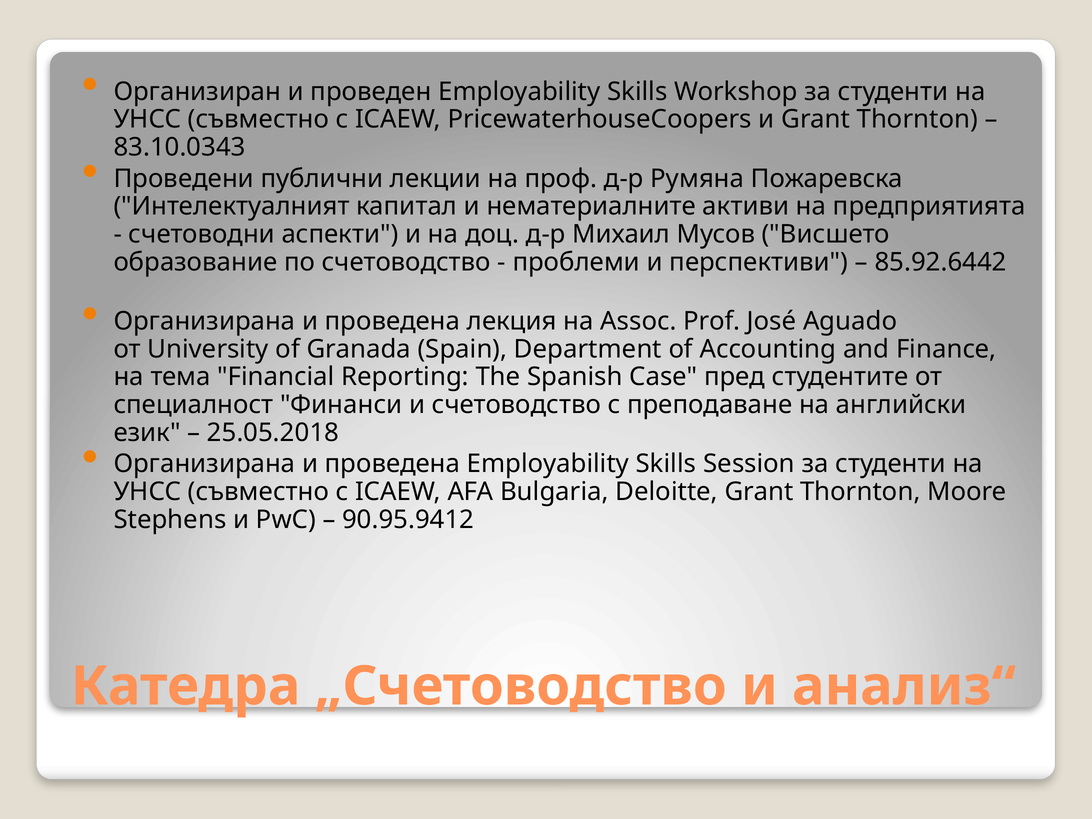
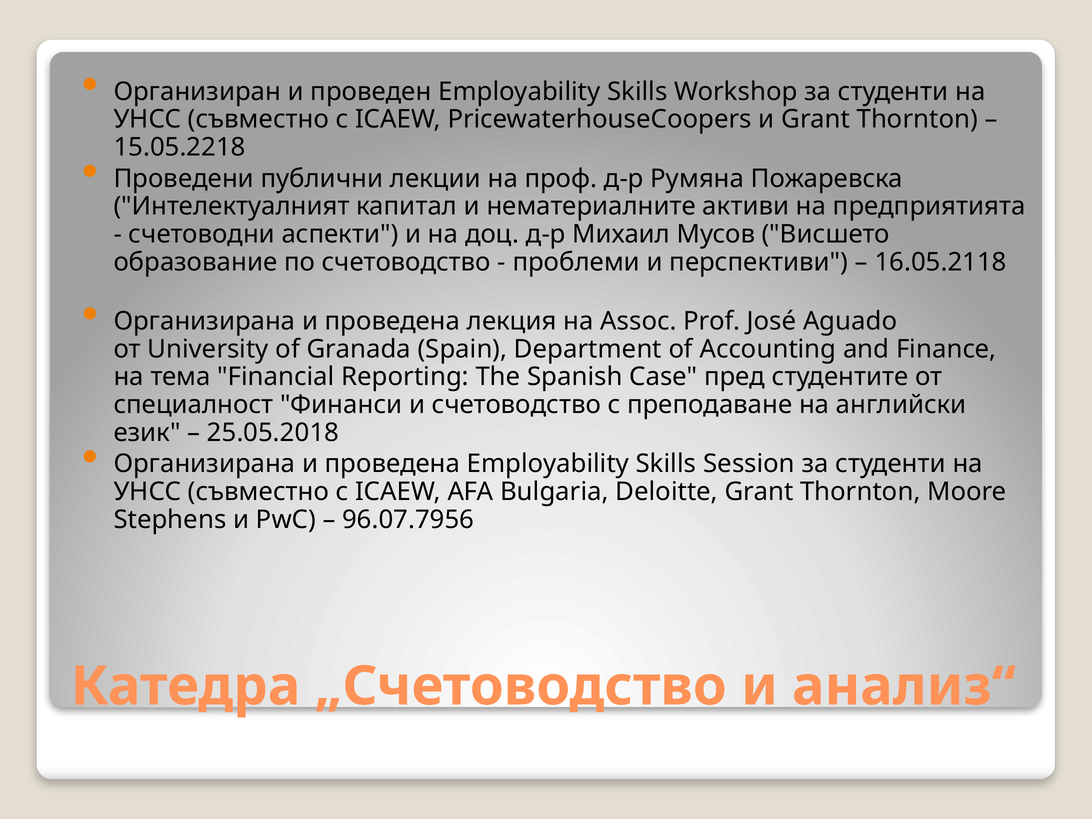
83.10.0343: 83.10.0343 -> 15.05.2218
85.92.6442: 85.92.6442 -> 16.05.2118
90.95.9412: 90.95.9412 -> 96.07.7956
